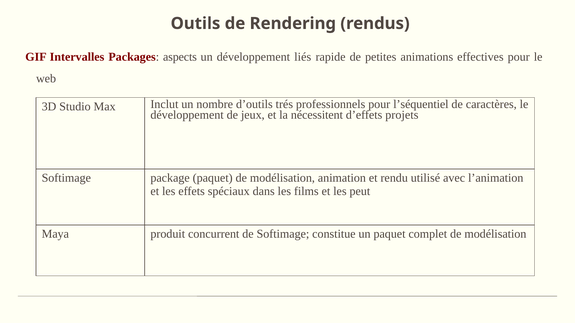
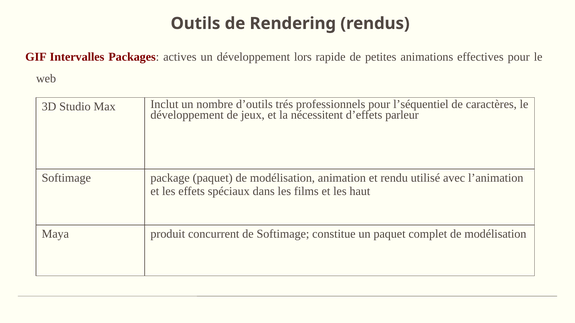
aspects: aspects -> actives
liés: liés -> lors
projets: projets -> parleur
peut: peut -> haut
